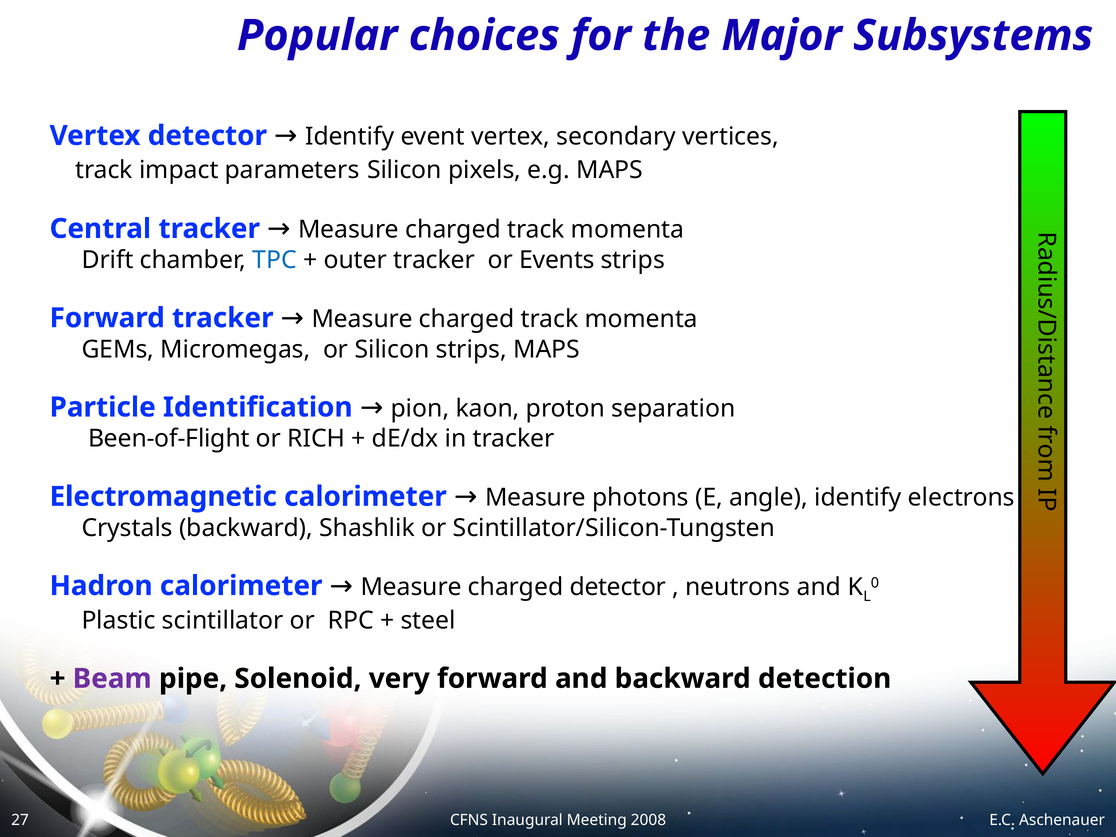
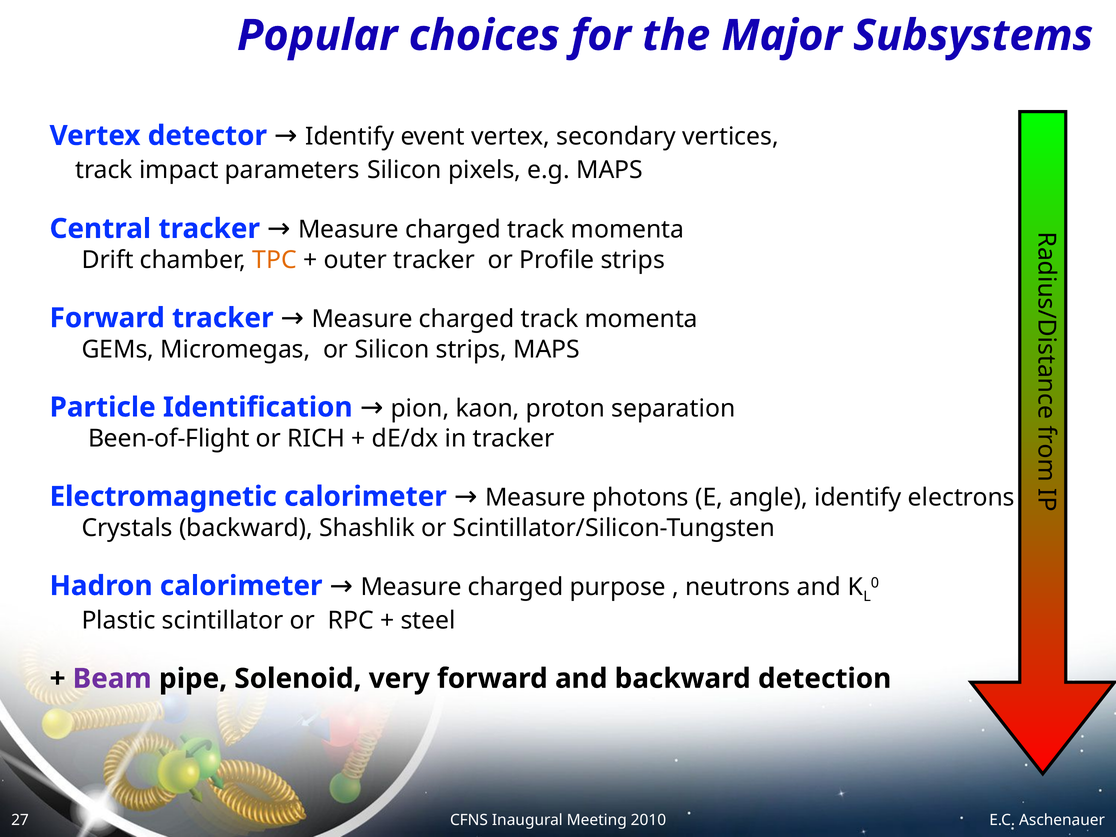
TPC colour: blue -> orange
Events: Events -> Profile
charged detector: detector -> purpose
2008: 2008 -> 2010
